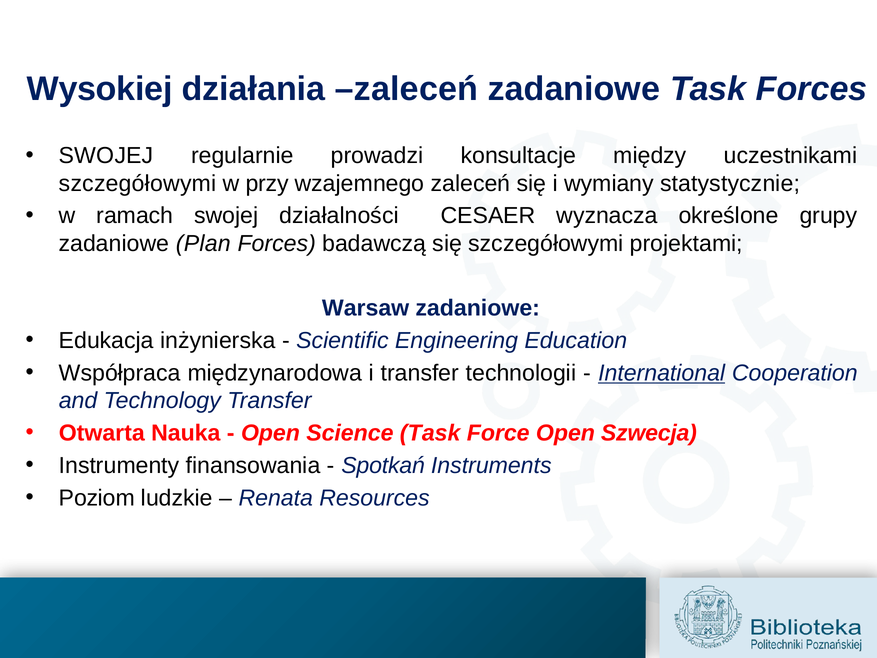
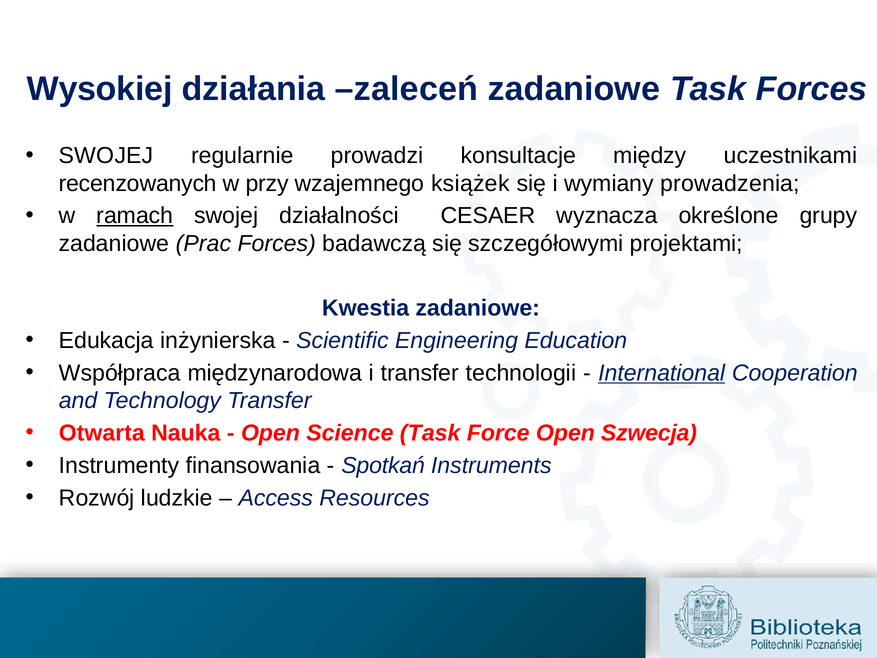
szczegółowymi at (138, 183): szczegółowymi -> recenzowanych
wzajemnego zaleceń: zaleceń -> książek
statystycznie: statystycznie -> prowadzenia
ramach underline: none -> present
Plan: Plan -> Prac
Warsaw: Warsaw -> Kwestia
Poziom: Poziom -> Rozwój
Renata: Renata -> Access
